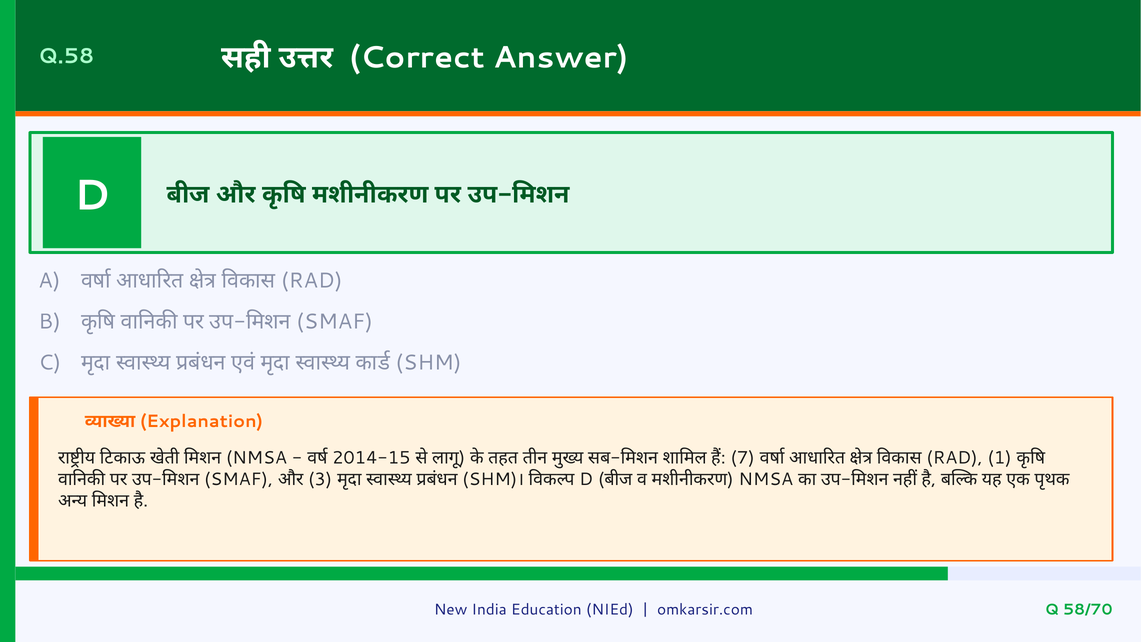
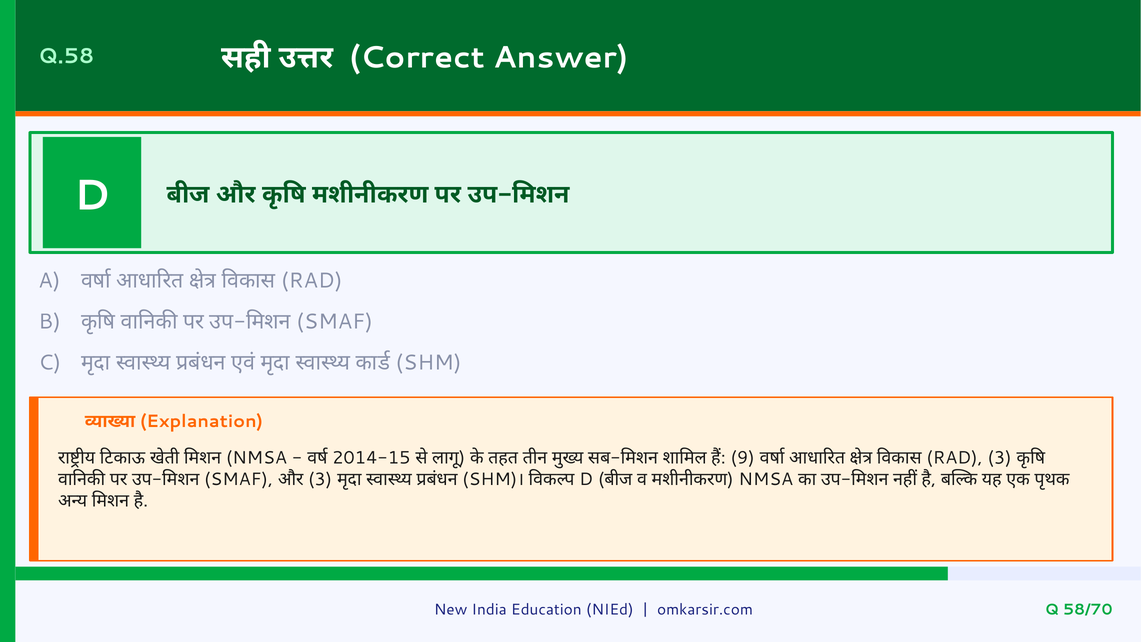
7: 7 -> 9
RAD 1: 1 -> 3
